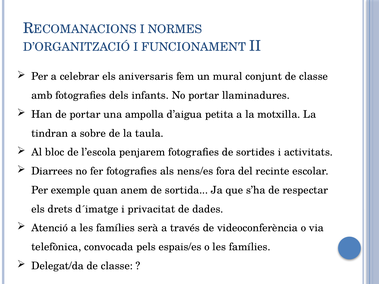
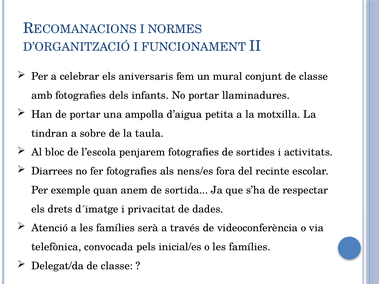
espais/es: espais/es -> inicial/es
